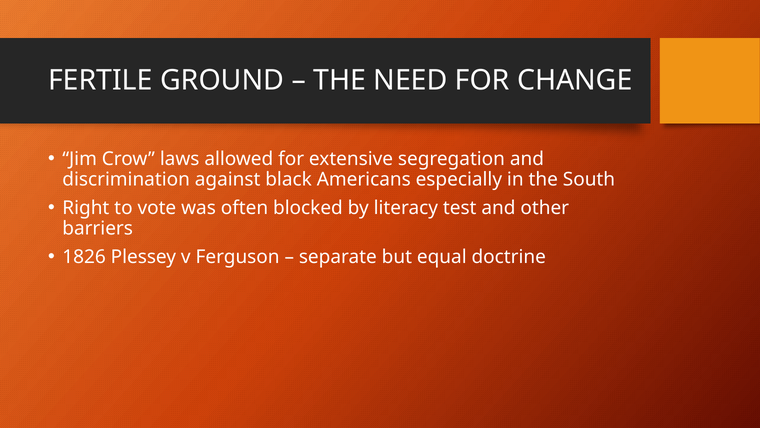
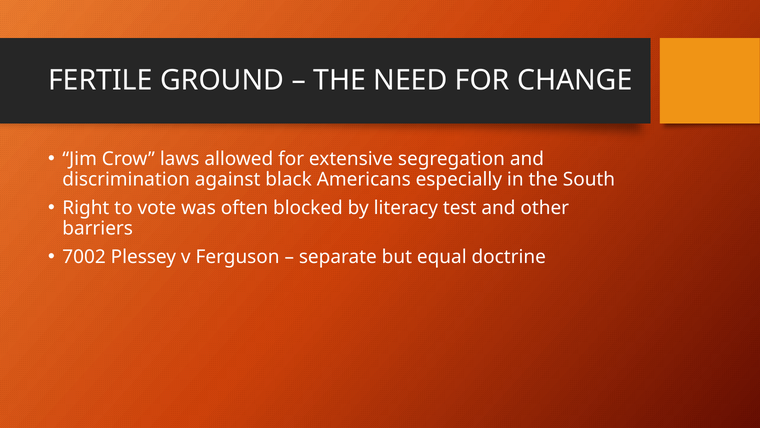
1826: 1826 -> 7002
